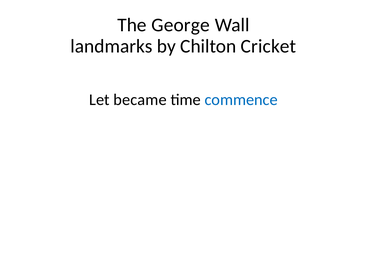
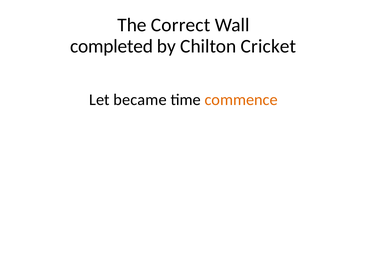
George: George -> Correct
landmarks: landmarks -> completed
commence colour: blue -> orange
